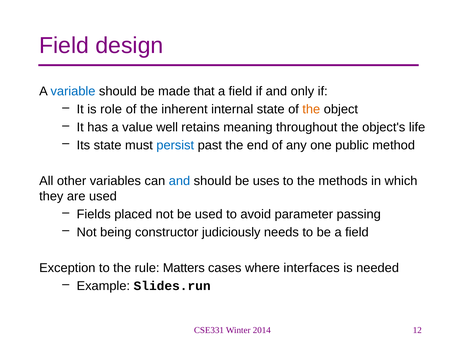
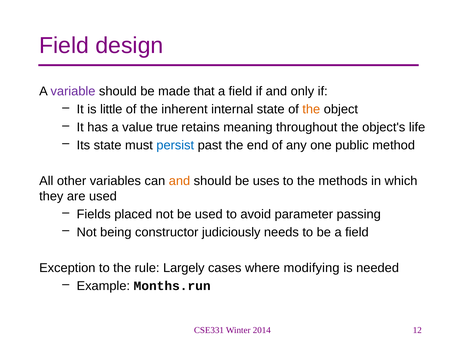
variable colour: blue -> purple
role: role -> little
well: well -> true
and at (180, 181) colour: blue -> orange
Matters: Matters -> Largely
interfaces: interfaces -> modifying
Slides.run: Slides.run -> Months.run
